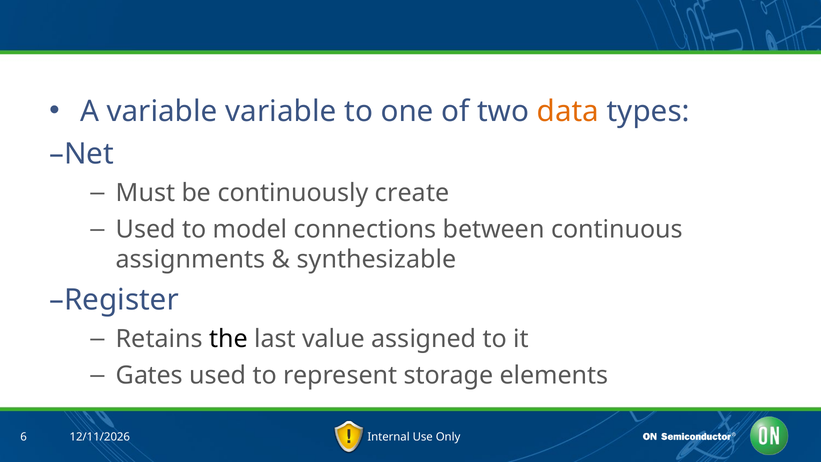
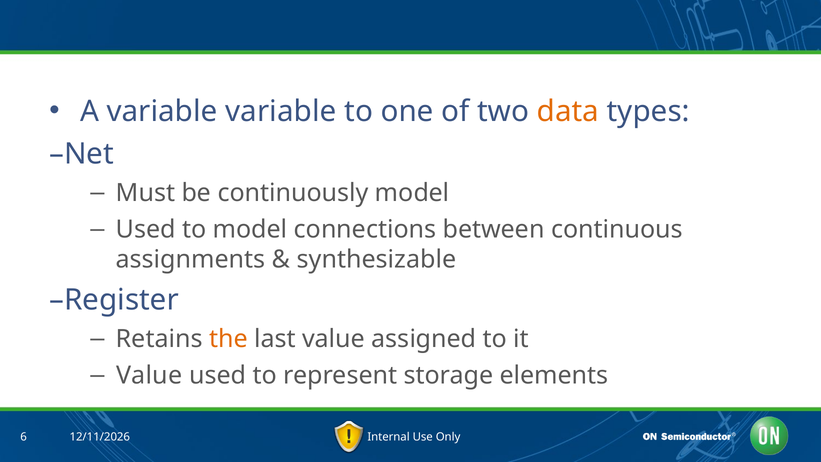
continuously create: create -> model
the colour: black -> orange
Gates at (149, 375): Gates -> Value
